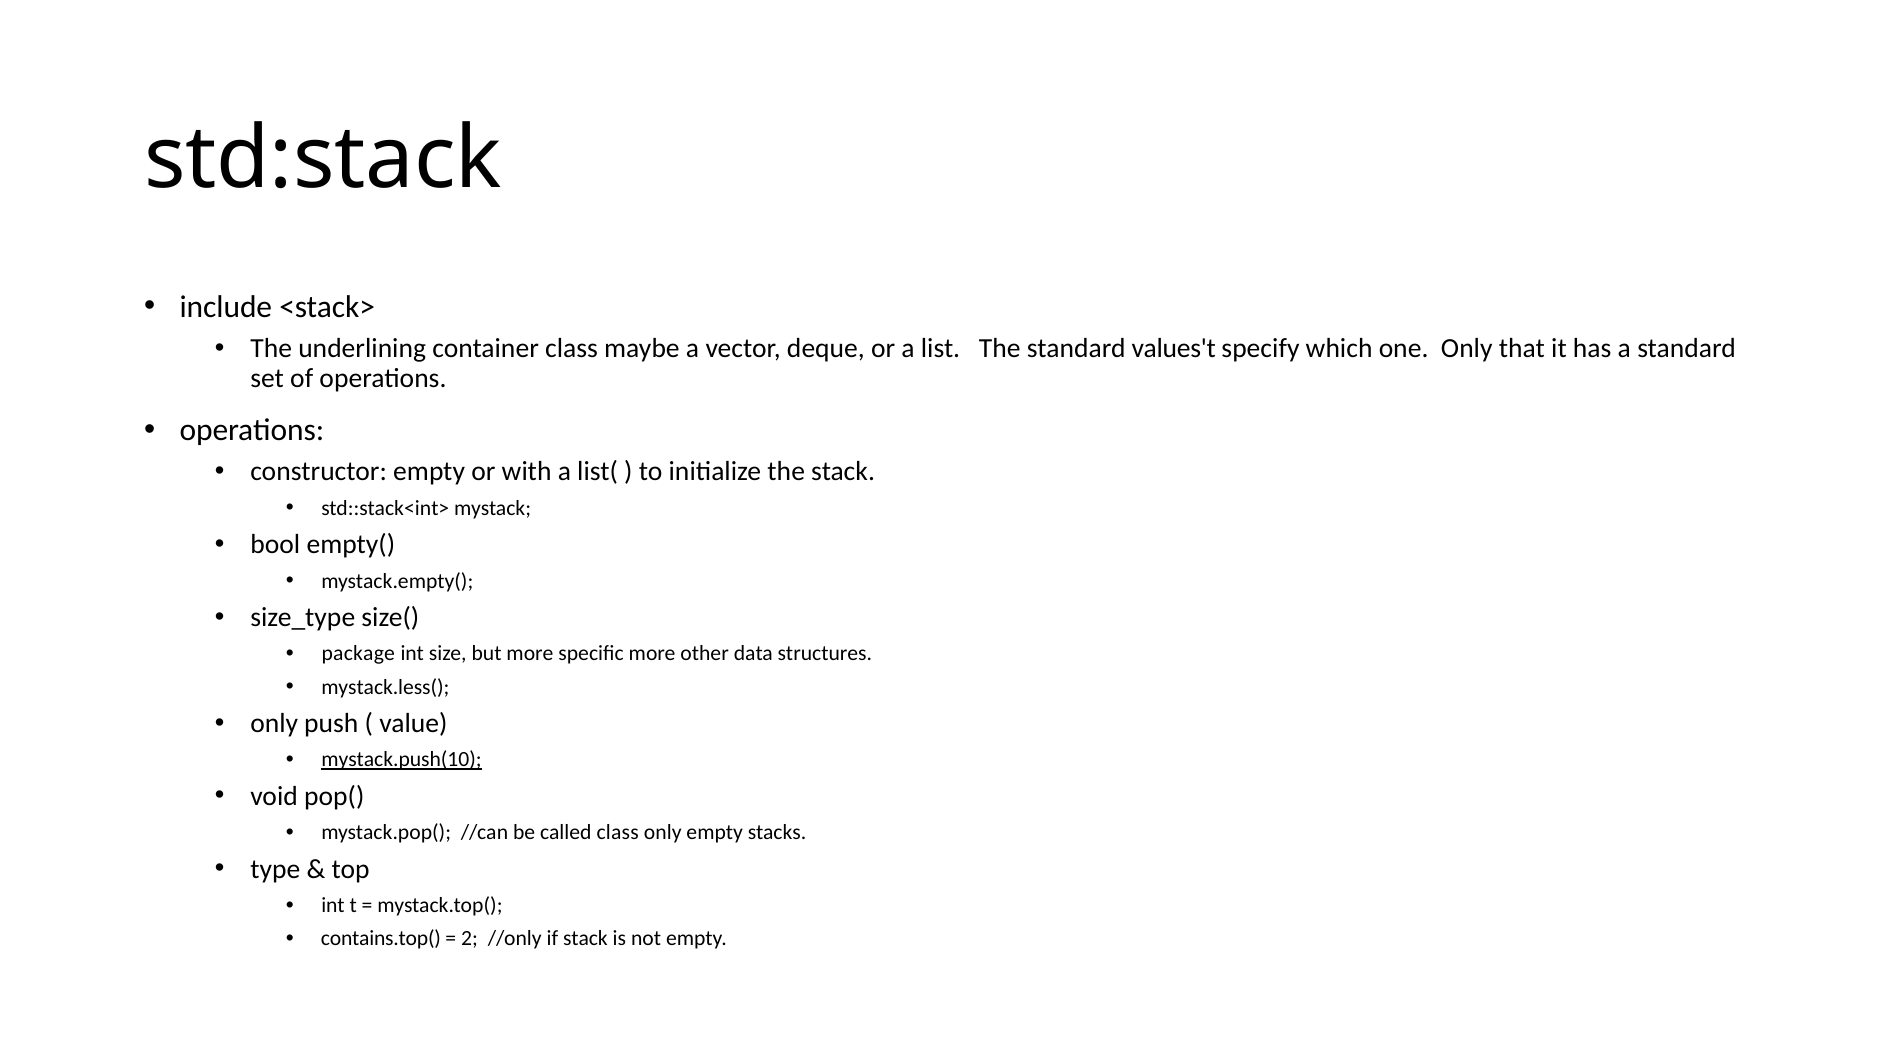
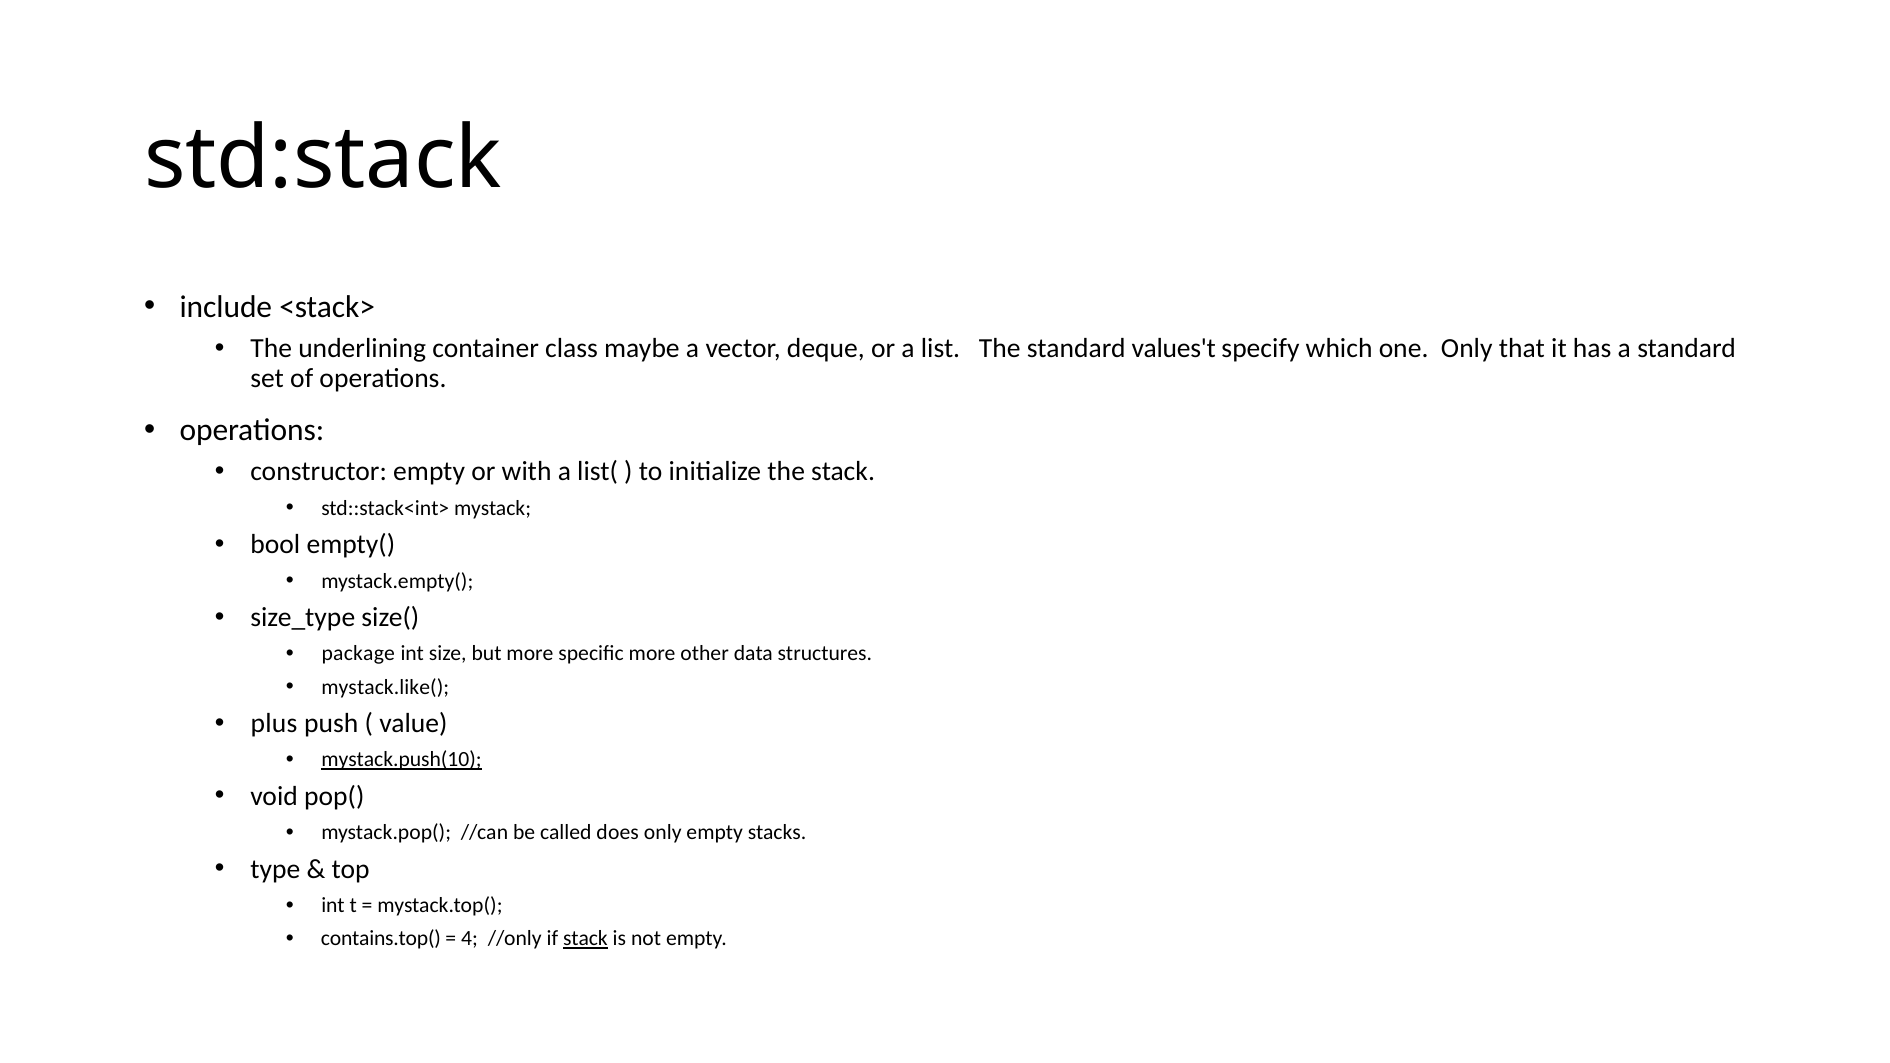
mystack.less(: mystack.less( -> mystack.like(
only at (274, 723): only -> plus
called class: class -> does
2: 2 -> 4
stack at (585, 939) underline: none -> present
